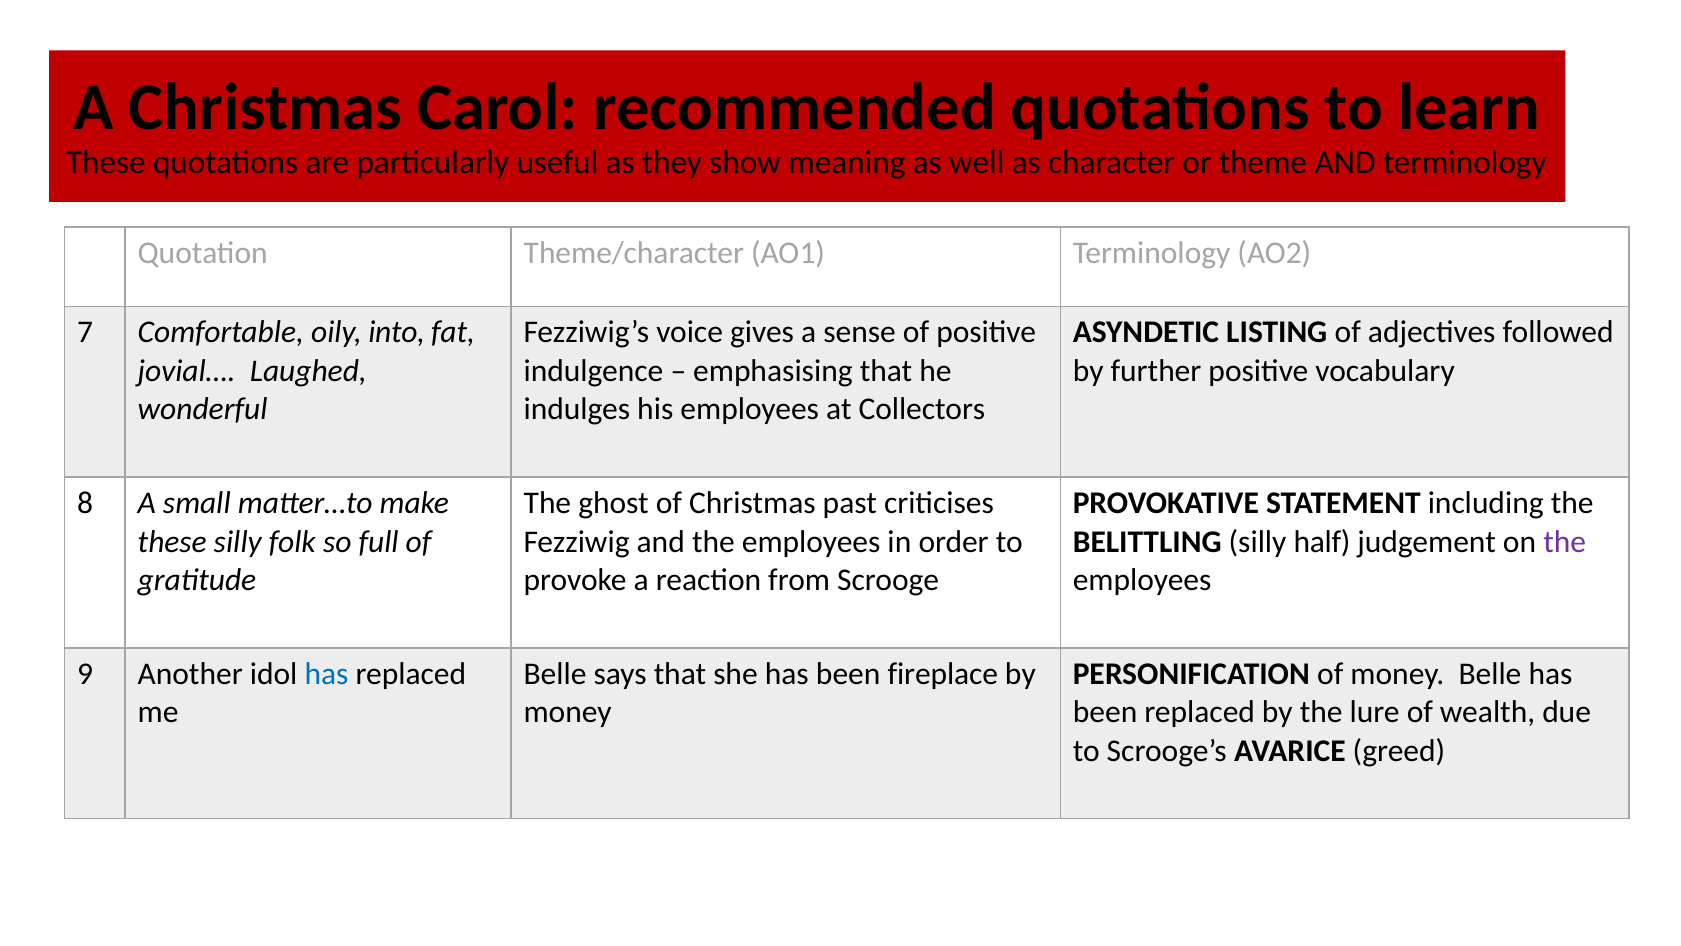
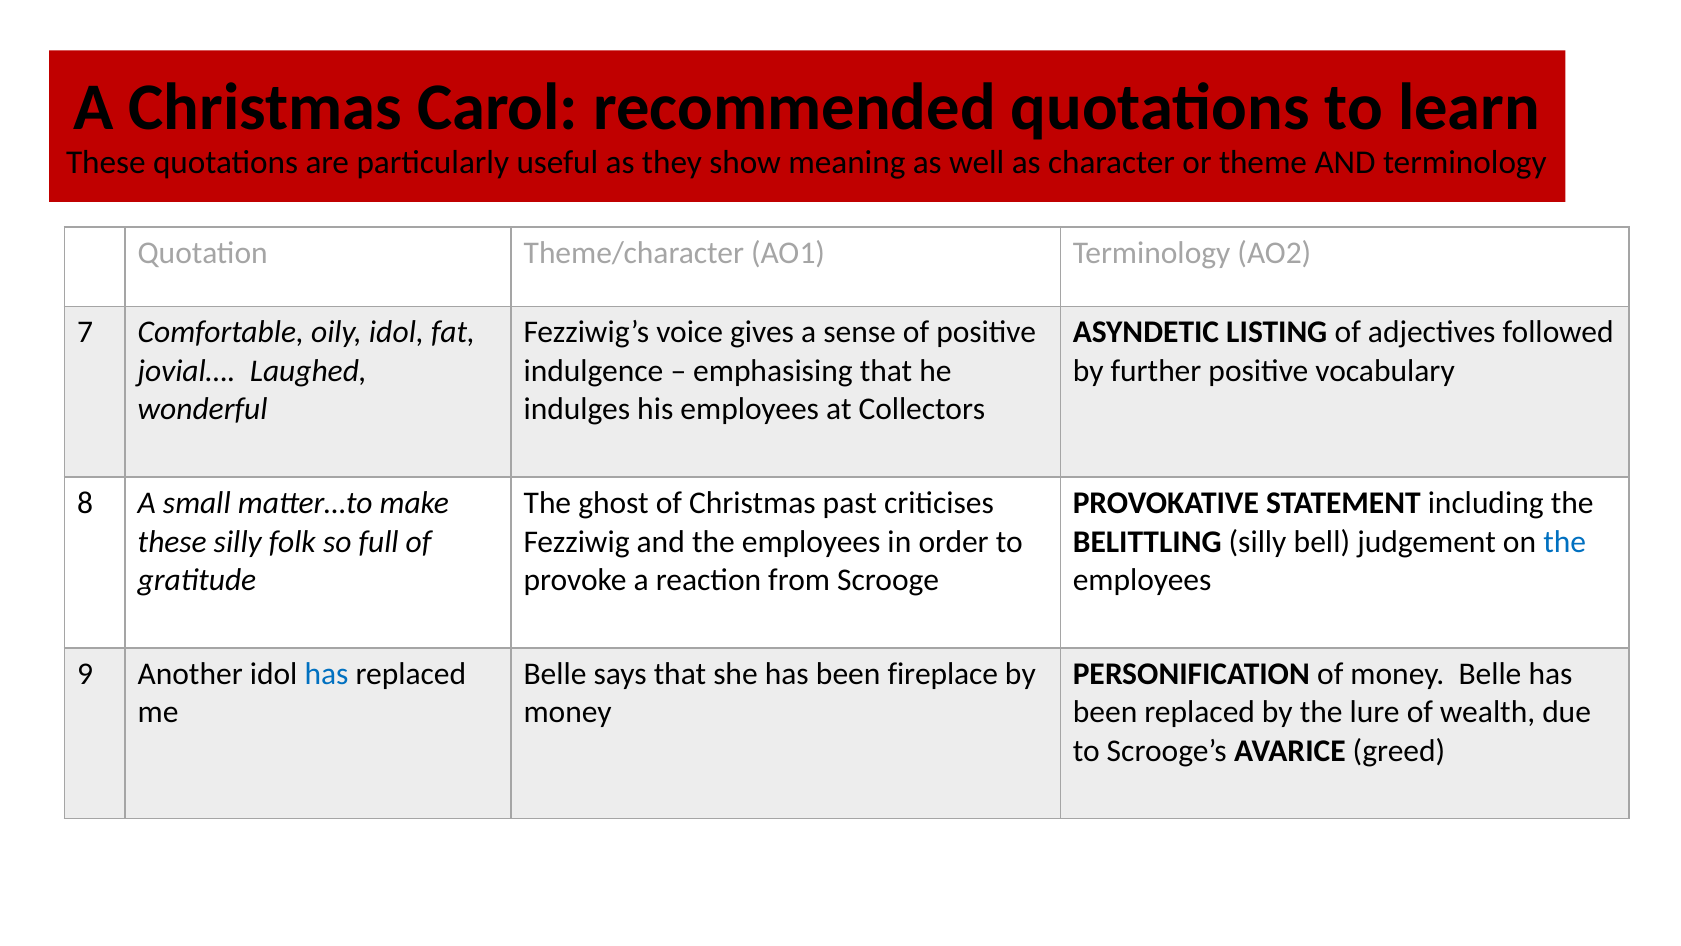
oily into: into -> idol
half: half -> bell
the at (1565, 541) colour: purple -> blue
